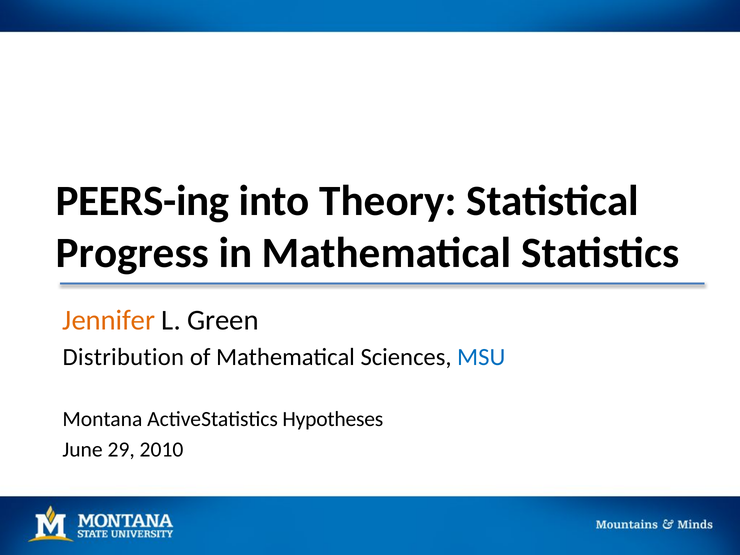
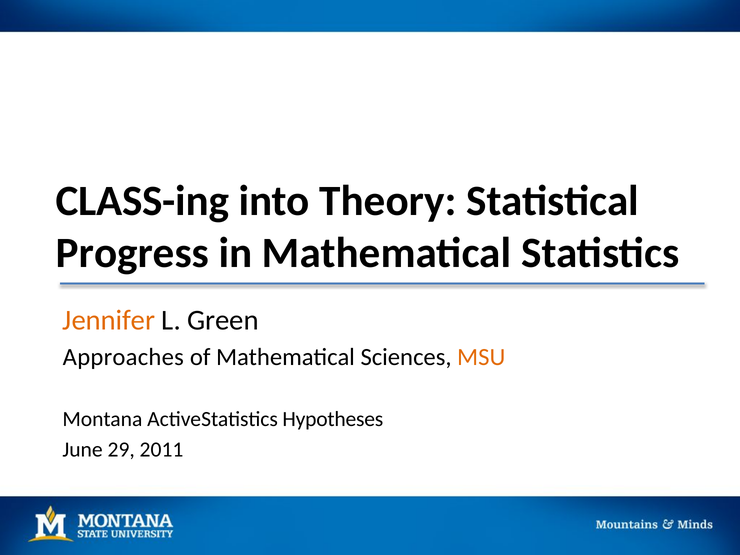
PEERS-ing: PEERS-ing -> CLASS-ing
Distribution: Distribution -> Approaches
MSU colour: blue -> orange
2010: 2010 -> 2011
